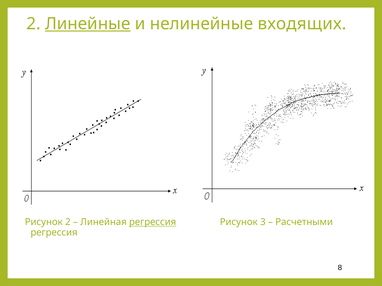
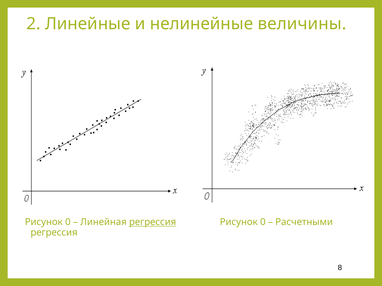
Линейные underline: present -> none
входящих: входящих -> величины
2 at (68, 222): 2 -> 0
3 at (263, 222): 3 -> 0
